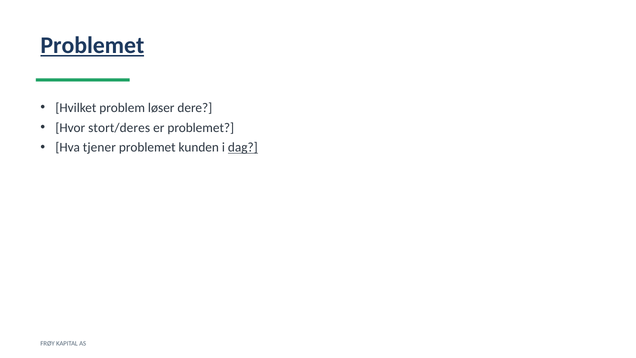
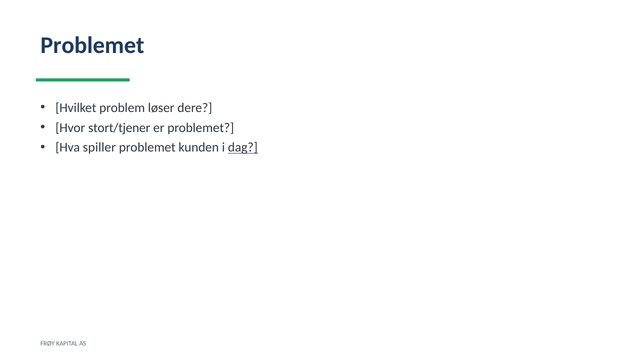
Problemet at (92, 45) underline: present -> none
stort/deres: stort/deres -> stort/tjener
tjener: tjener -> spiller
